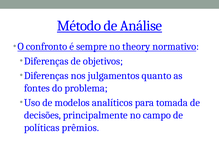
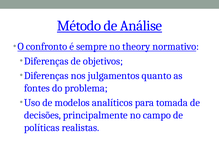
prêmios: prêmios -> realistas
